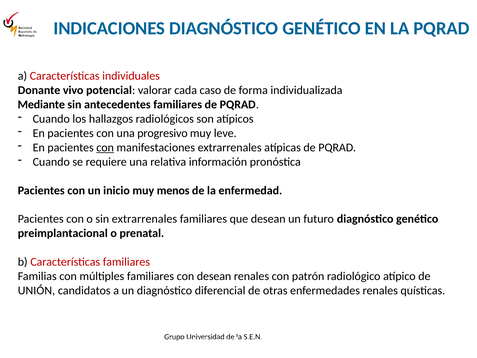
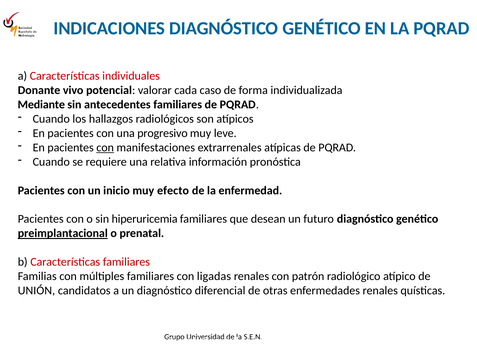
menos: menos -> efecto
sin extrarrenales: extrarrenales -> hiperuricemia
preimplantacional underline: none -> present
con desean: desean -> ligadas
